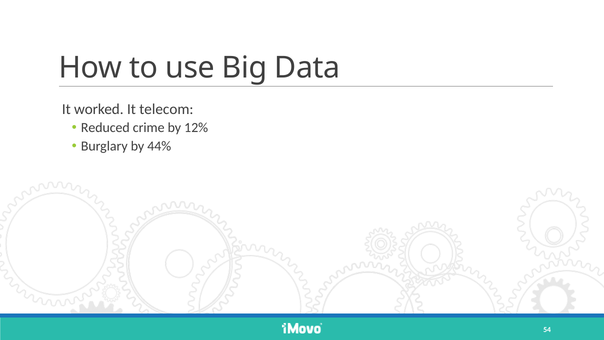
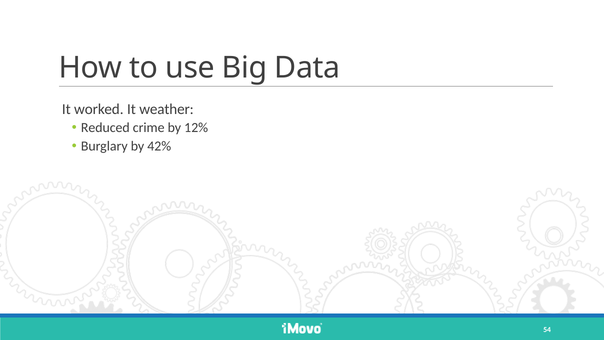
telecom: telecom -> weather
44%: 44% -> 42%
